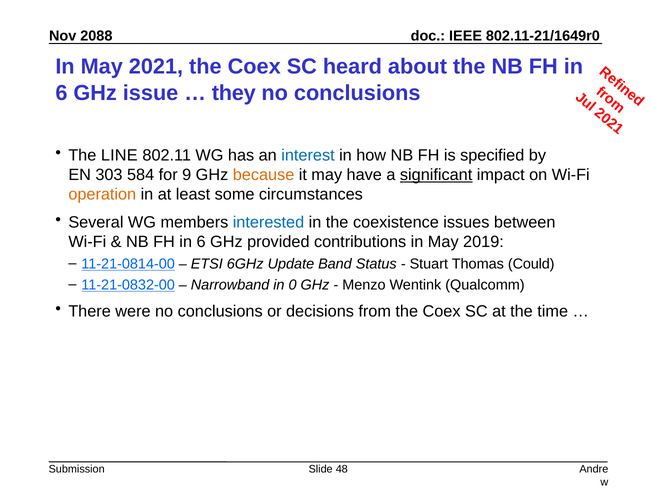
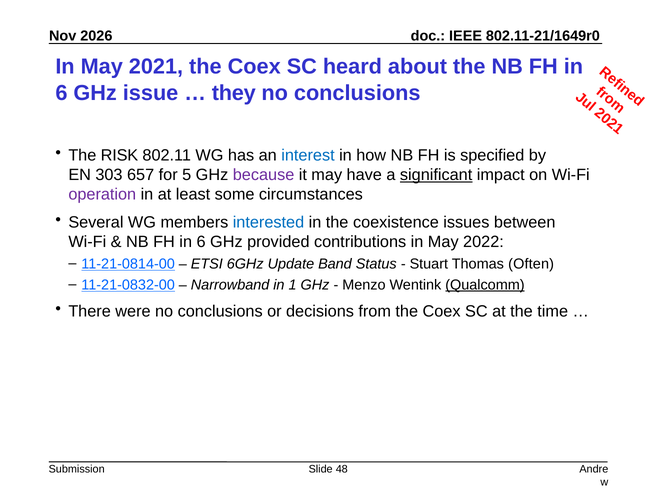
2088: 2088 -> 2026
LINE: LINE -> RISK
584: 584 -> 657
9: 9 -> 5
because colour: orange -> purple
operation colour: orange -> purple
2019: 2019 -> 2022
Could: Could -> Often
in 0: 0 -> 1
Qualcomm underline: none -> present
